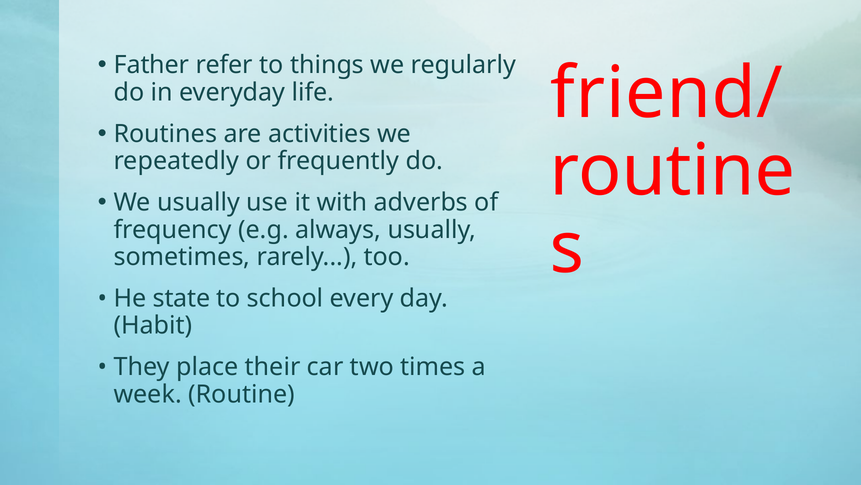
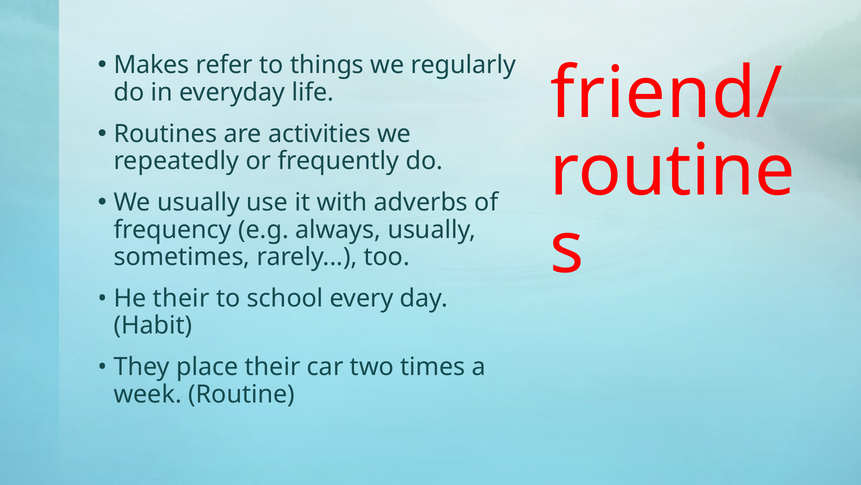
Father: Father -> Makes
He state: state -> their
